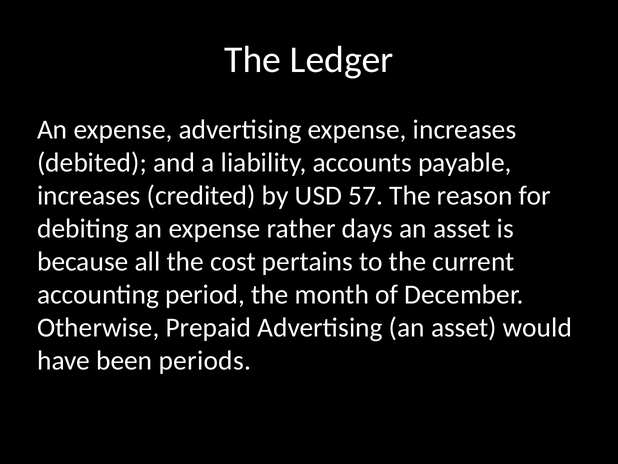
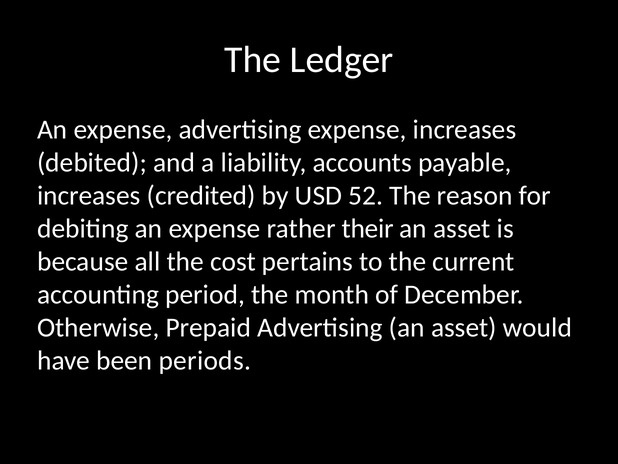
57: 57 -> 52
days: days -> their
